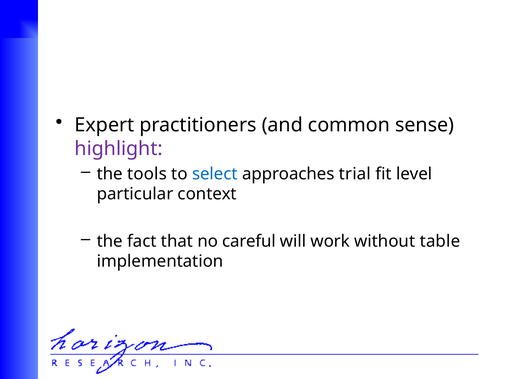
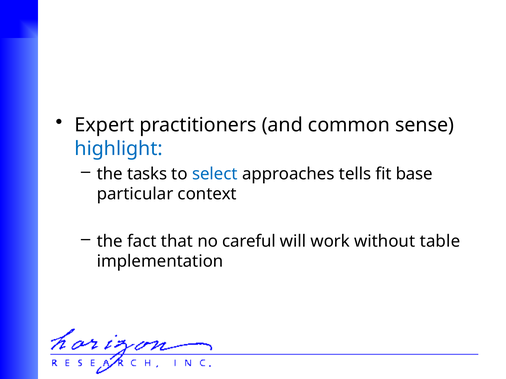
highlight colour: purple -> blue
tools: tools -> tasks
trial: trial -> tells
level: level -> base
